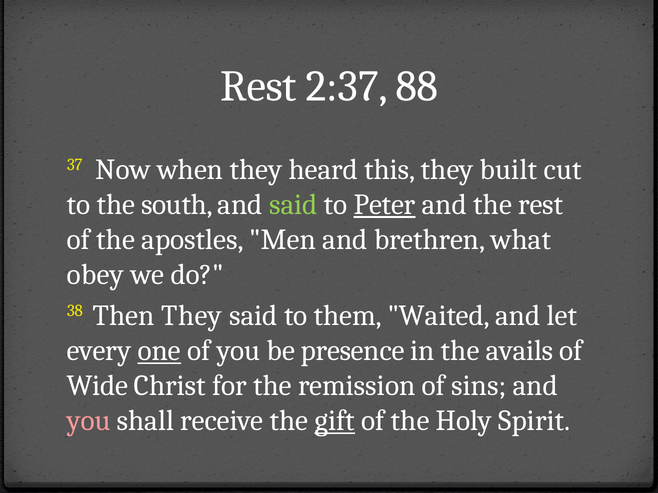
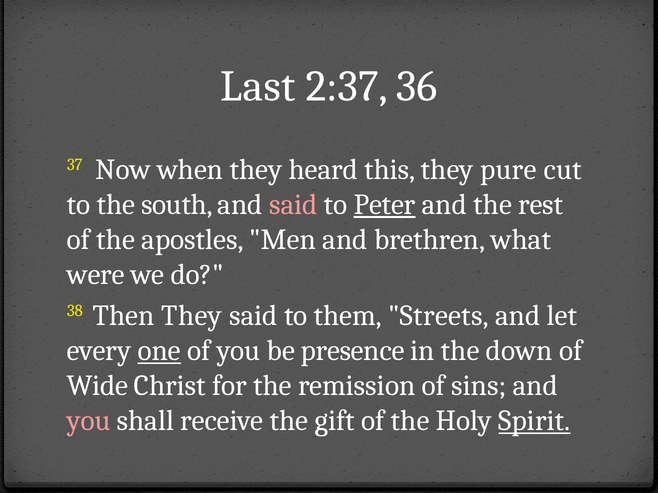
Rest at (258, 86): Rest -> Last
88: 88 -> 36
built: built -> pure
said at (293, 205) colour: light green -> pink
obey: obey -> were
Waited: Waited -> Streets
avails: avails -> down
gift underline: present -> none
Spirit underline: none -> present
